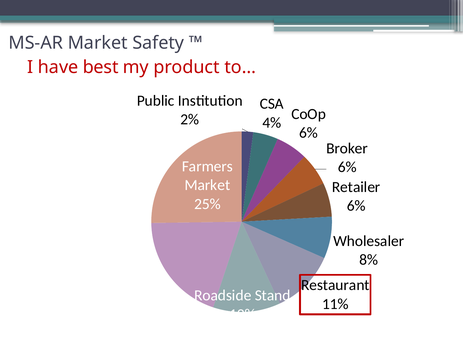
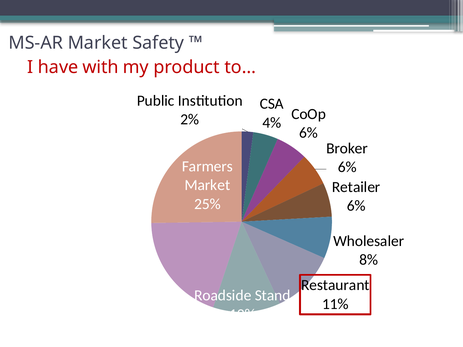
best: best -> with
